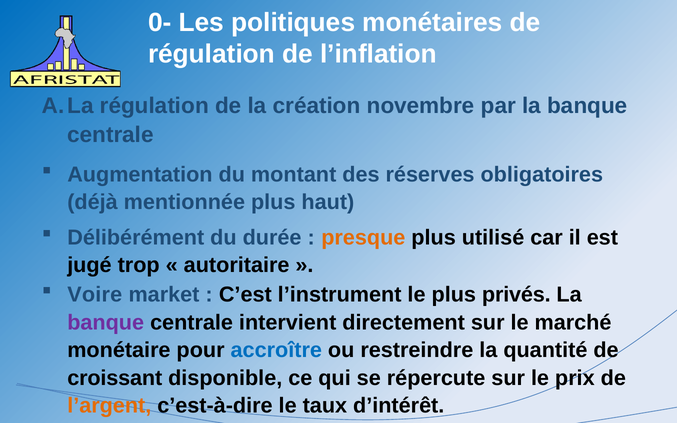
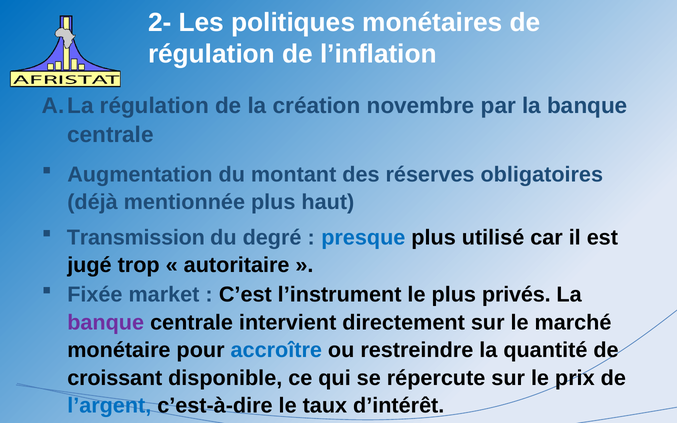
0-: 0- -> 2-
Délibérément: Délibérément -> Transmission
durée: durée -> degré
presque colour: orange -> blue
Voire: Voire -> Fixée
l’argent colour: orange -> blue
